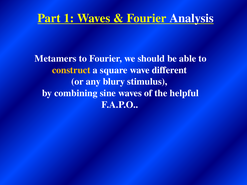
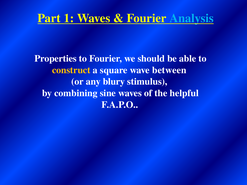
Analysis colour: white -> light blue
Metamers: Metamers -> Properties
different: different -> between
